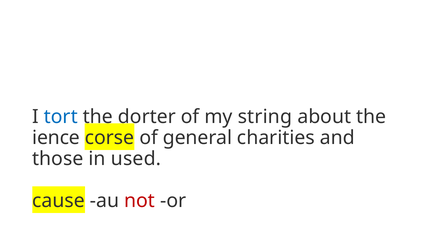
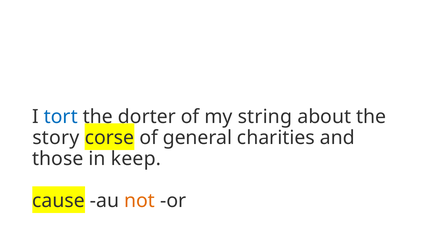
ience: ience -> story
used: used -> keep
not colour: red -> orange
